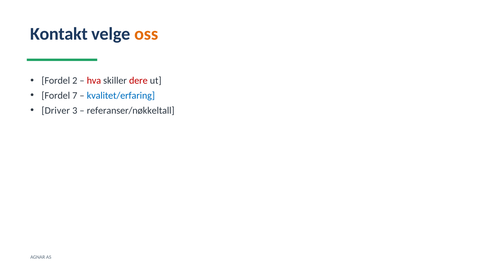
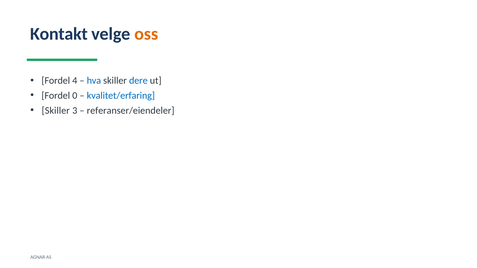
2: 2 -> 4
hva colour: red -> blue
dere colour: red -> blue
7: 7 -> 0
Driver at (56, 111): Driver -> Skiller
referanser/nøkkeltall: referanser/nøkkeltall -> referanser/eiendeler
